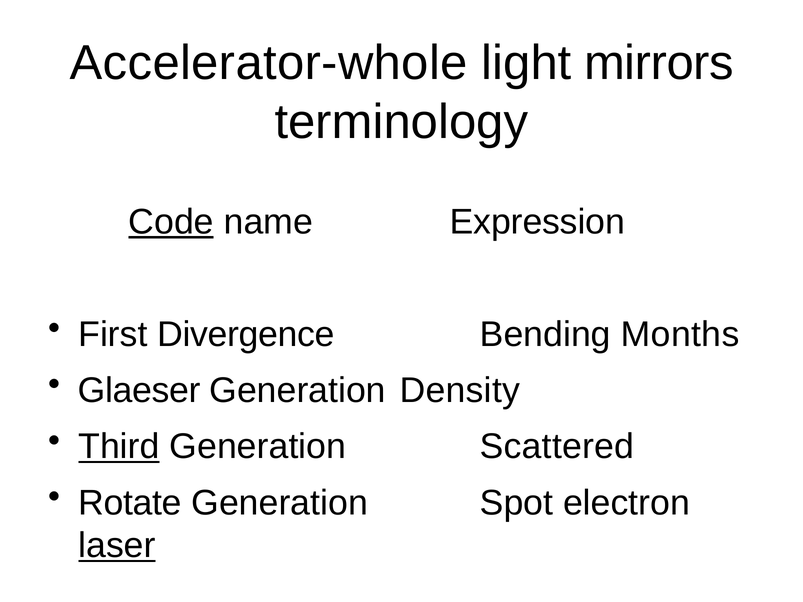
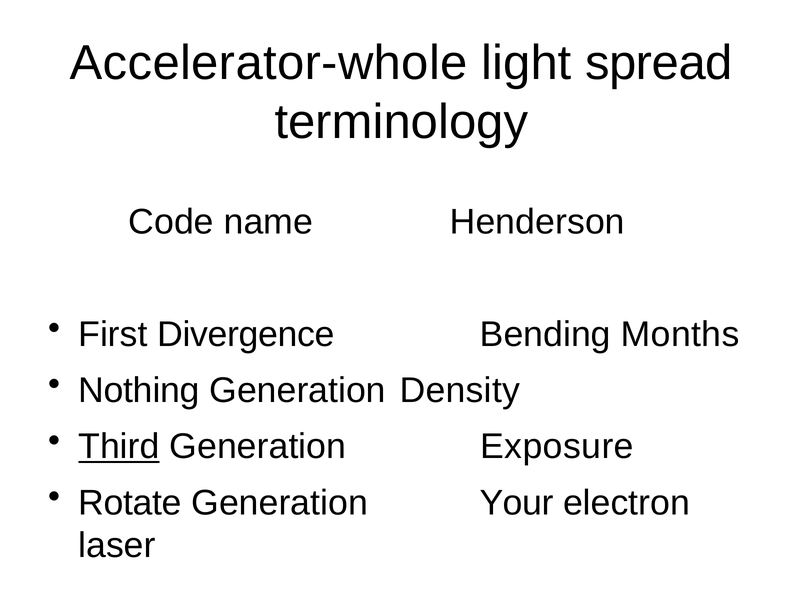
mirrors: mirrors -> spread
Code underline: present -> none
Expression: Expression -> Henderson
Glaeser: Glaeser -> Nothing
Scattered: Scattered -> Exposure
Spot: Spot -> Your
laser underline: present -> none
